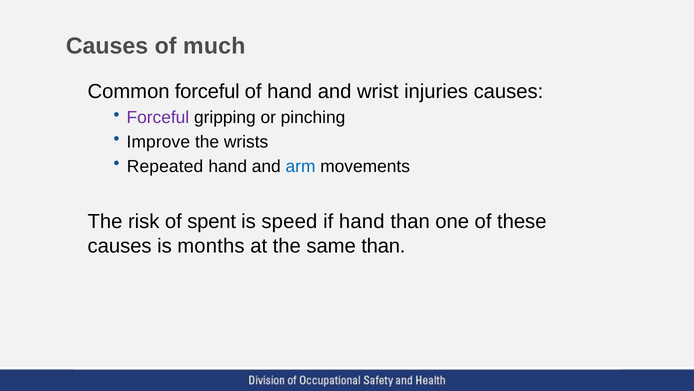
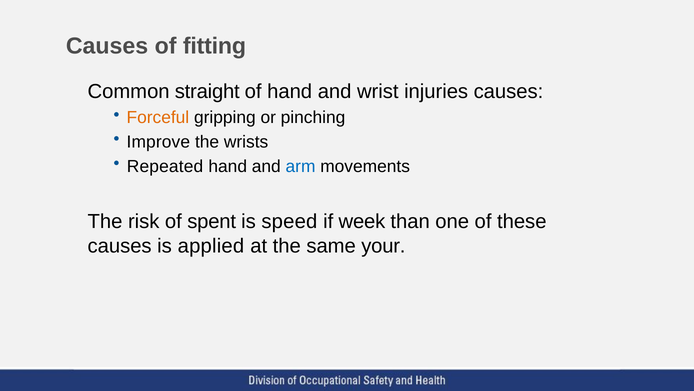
much: much -> fitting
Common forceful: forceful -> straight
Forceful at (158, 117) colour: purple -> orange
if hand: hand -> week
months: months -> applied
same than: than -> your
